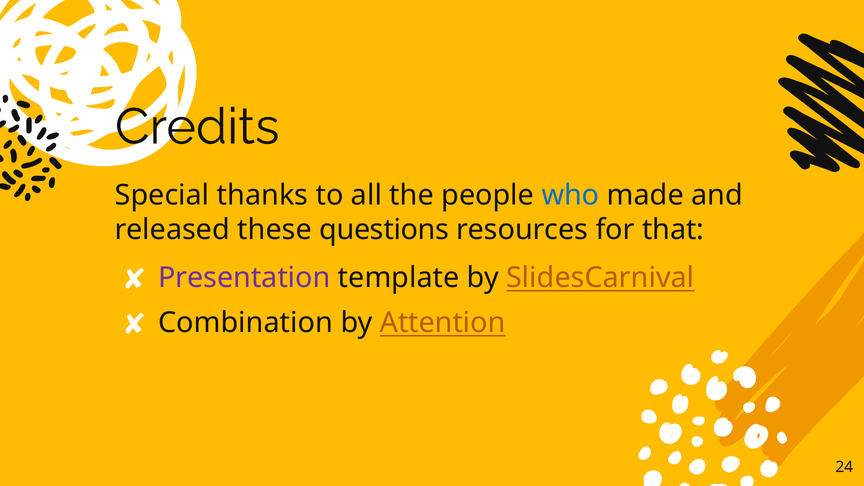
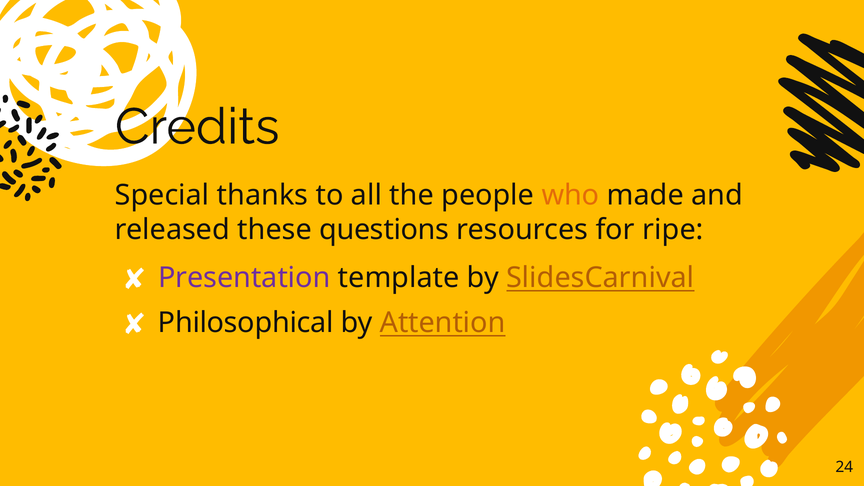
who colour: blue -> orange
that: that -> ripe
Combination: Combination -> Philosophical
